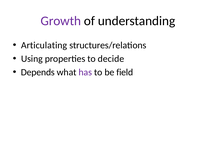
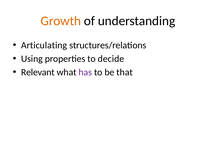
Growth colour: purple -> orange
Depends: Depends -> Relevant
field: field -> that
